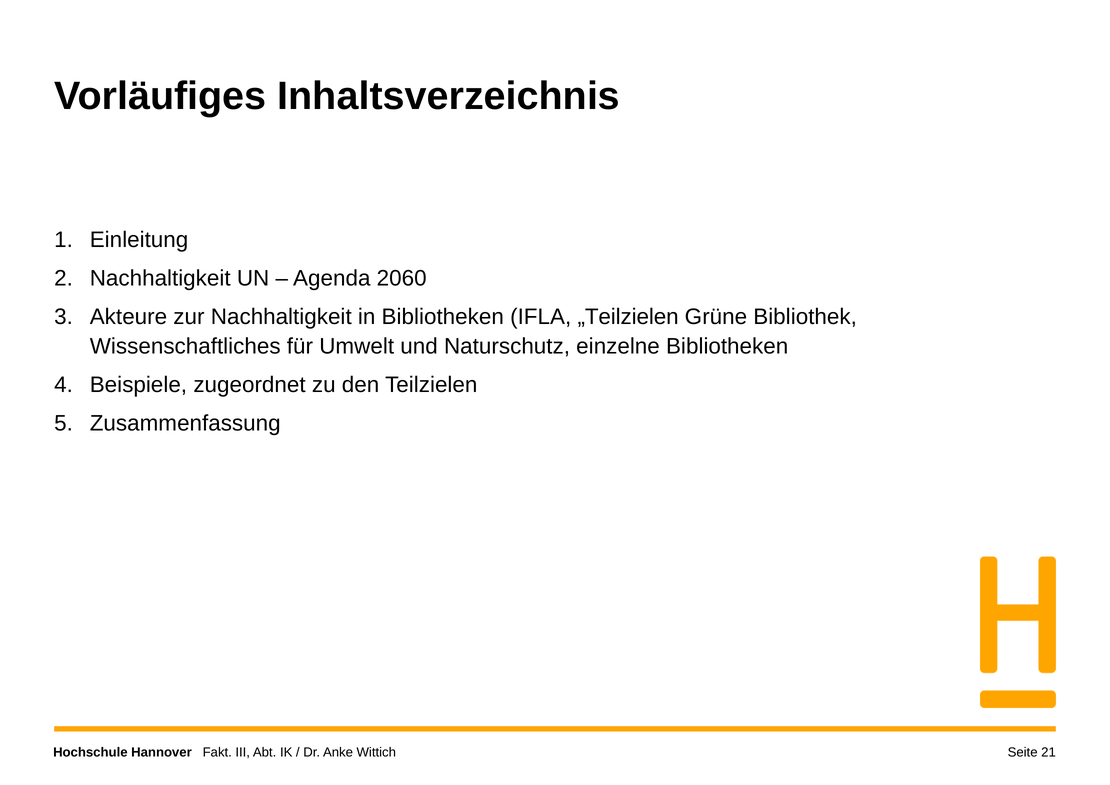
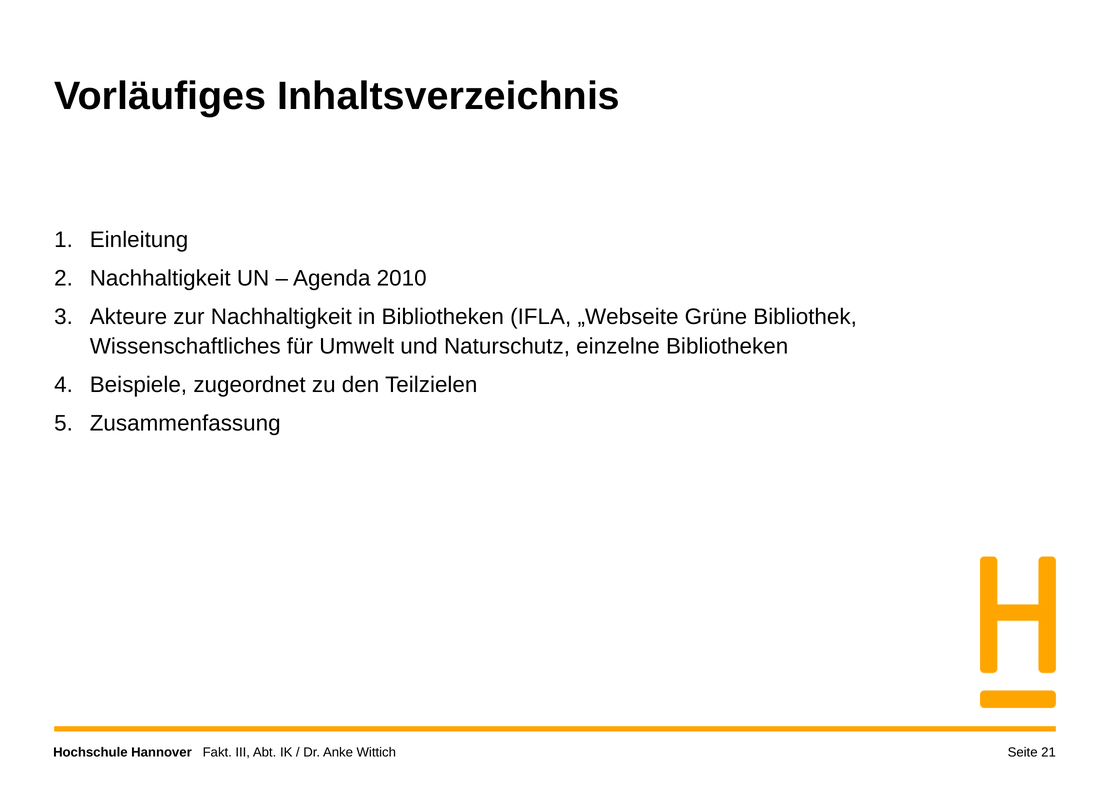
2060: 2060 -> 2010
„Teilzielen: „Teilzielen -> „Webseite
